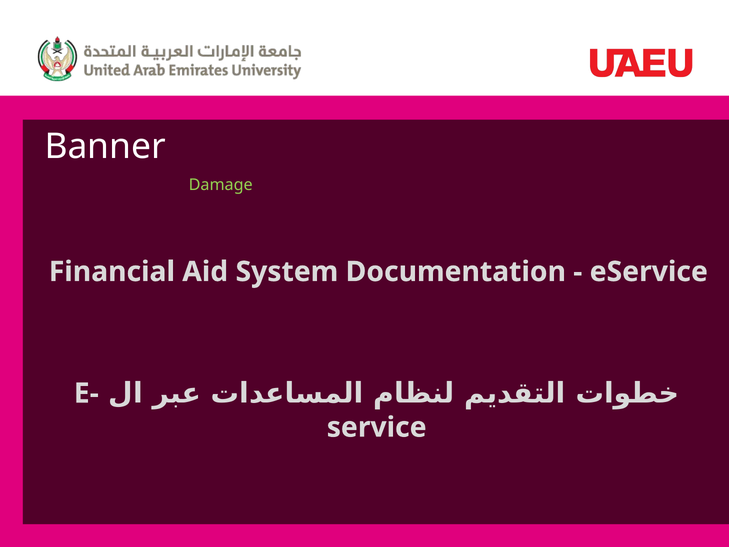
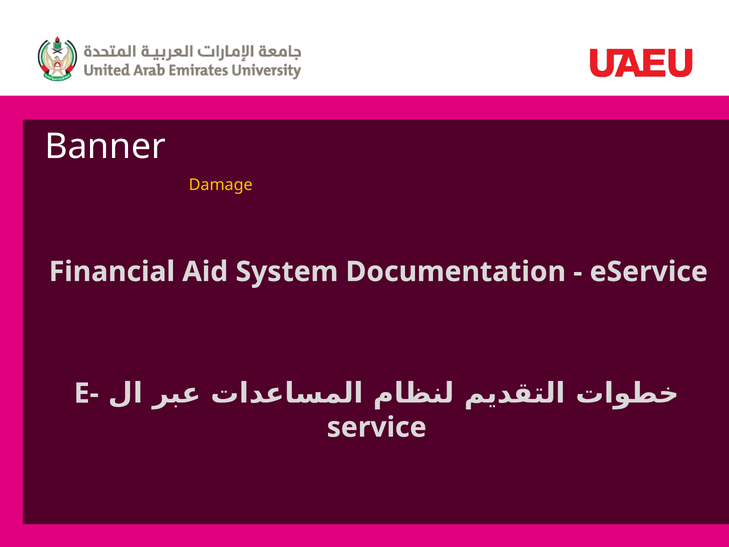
Damage colour: light green -> yellow
